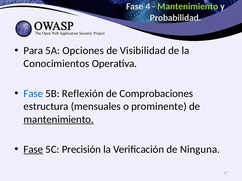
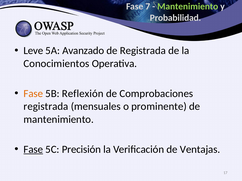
4: 4 -> 7
Para: Para -> Leve
Opciones: Opciones -> Avanzado
de Visibilidad: Visibilidad -> Registrada
Fase at (33, 94) colour: blue -> orange
estructura at (46, 107): estructura -> registrada
mantenimiento at (59, 120) underline: present -> none
Ninguna: Ninguna -> Ventajas
